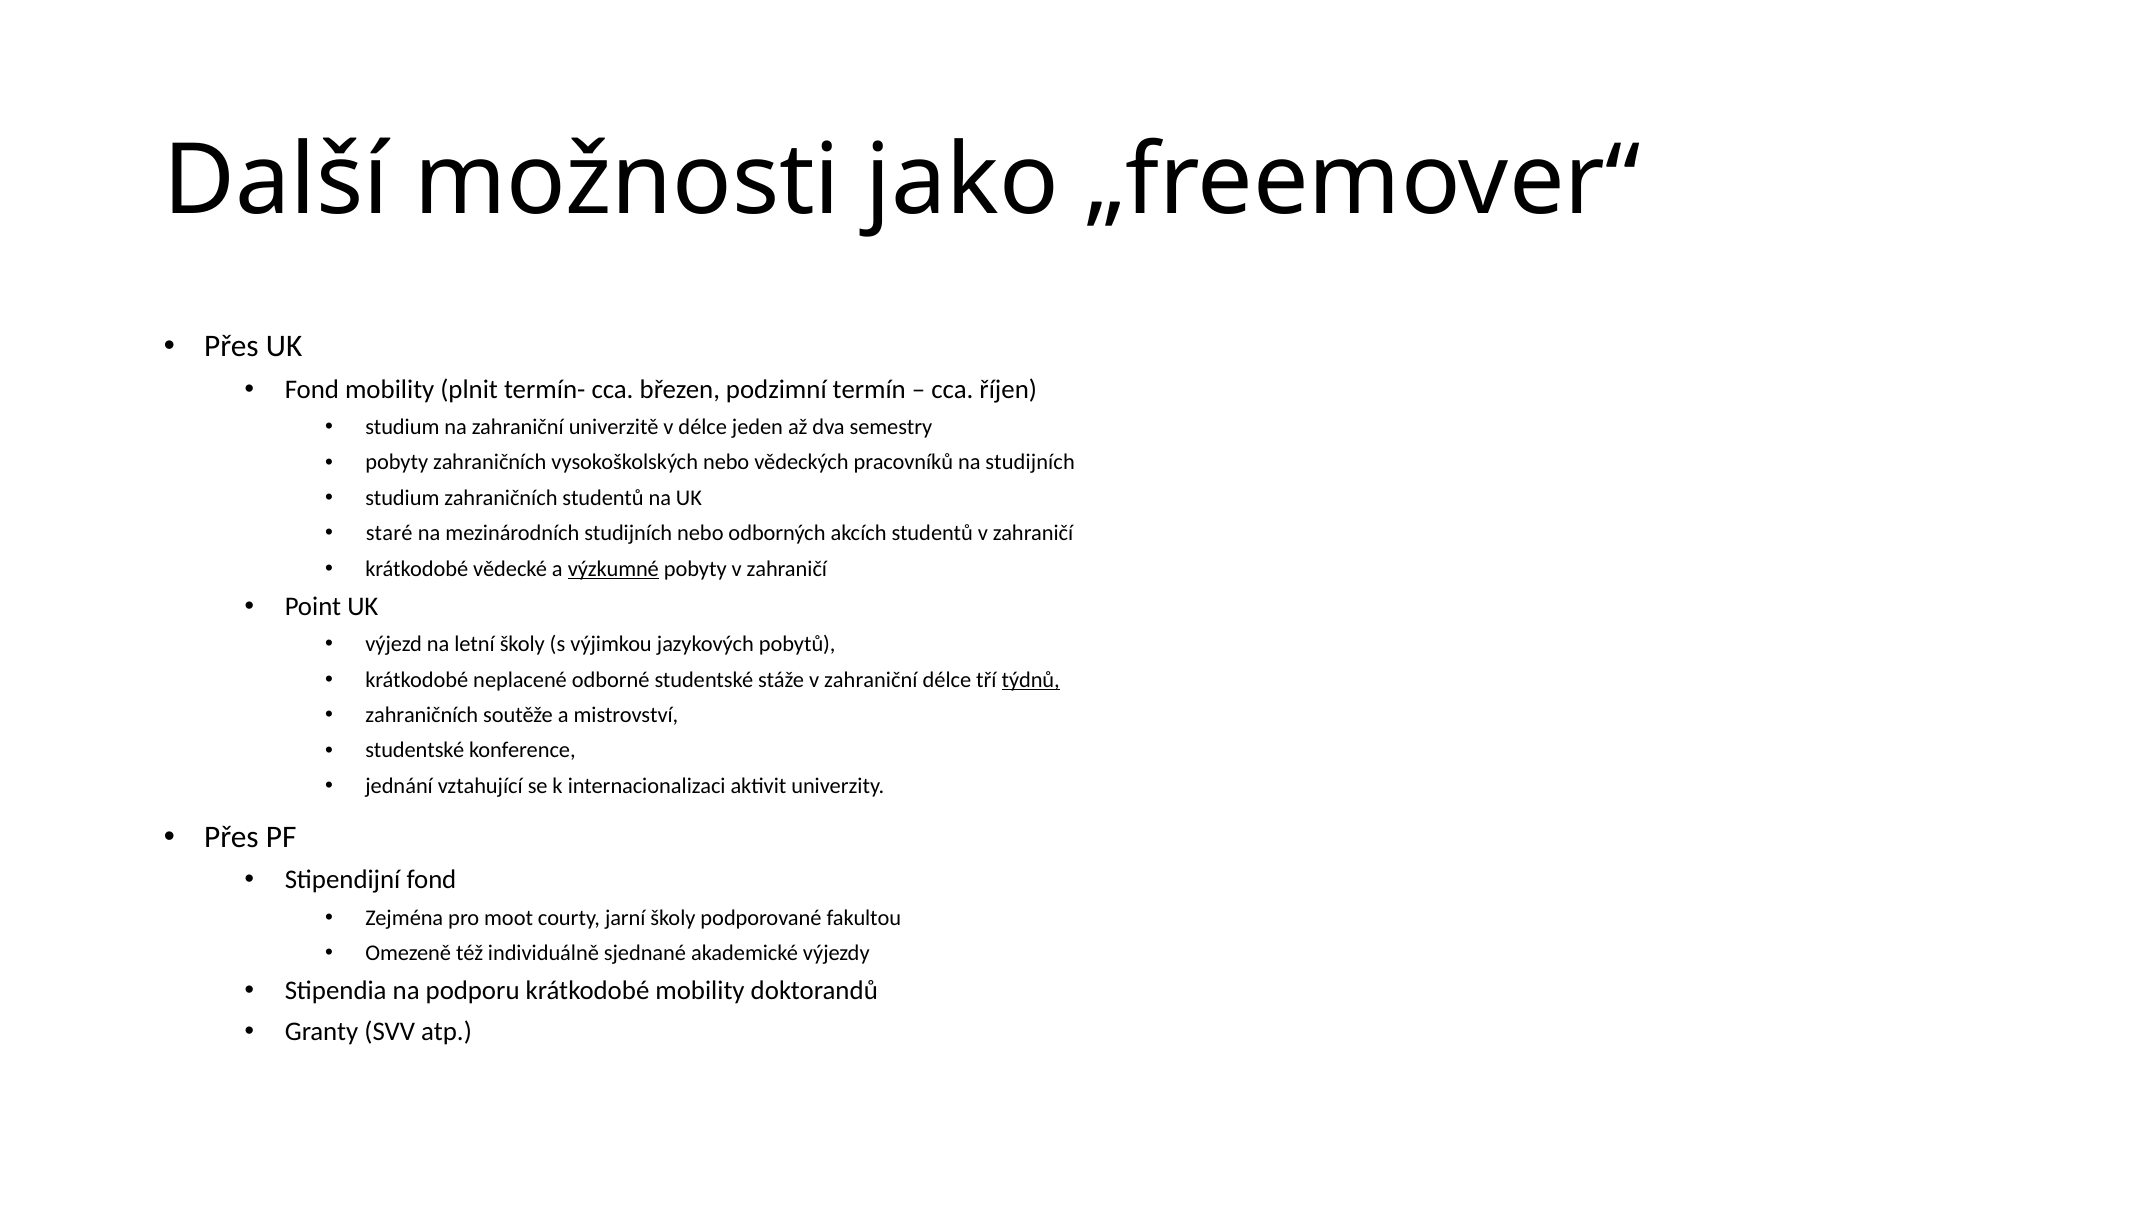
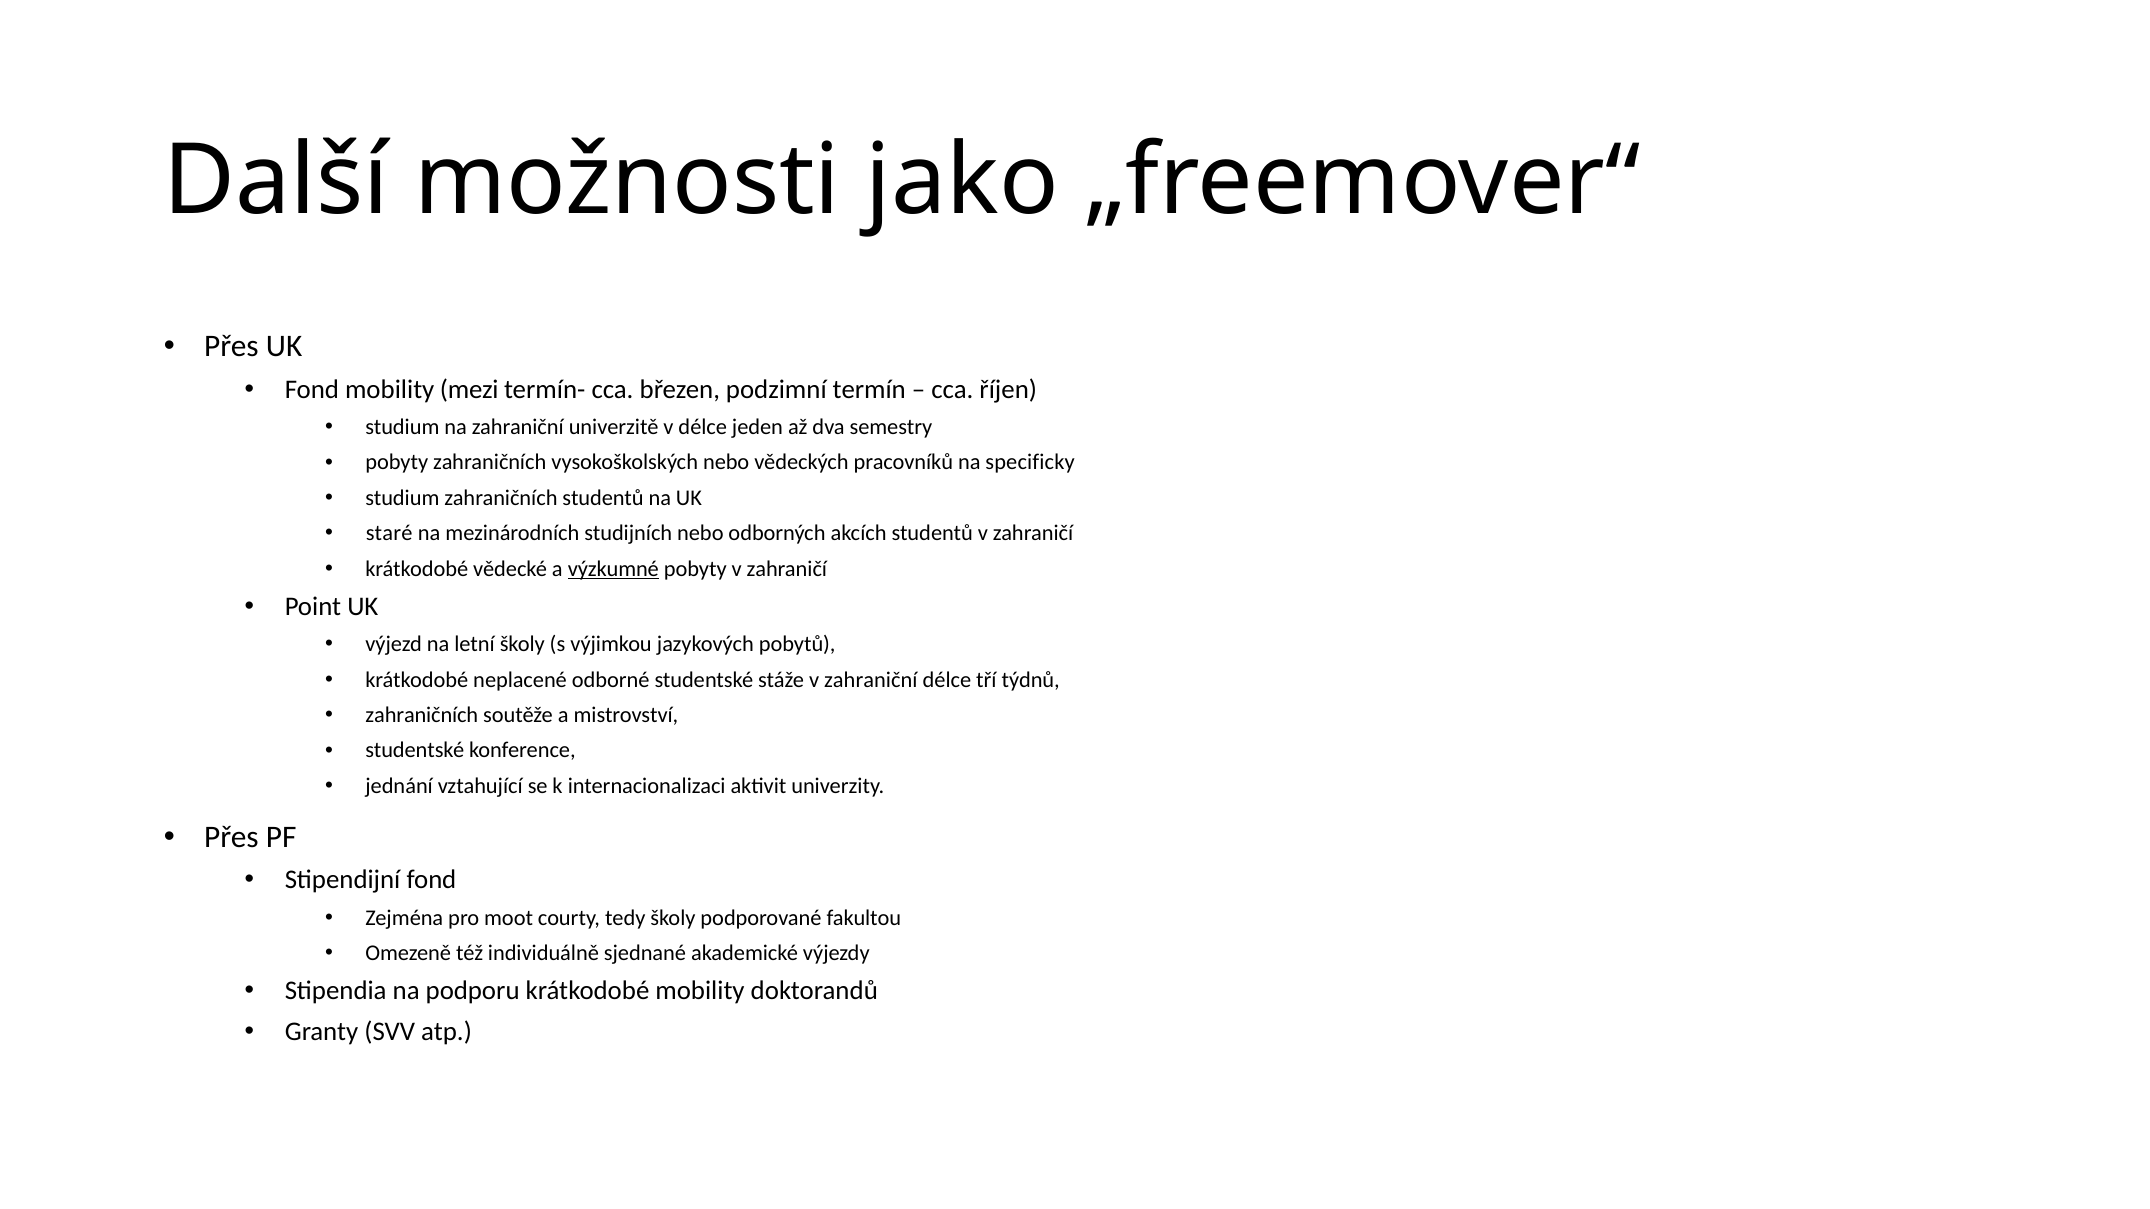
plnit: plnit -> mezi
na studijních: studijních -> specificky
týdnů underline: present -> none
jarní: jarní -> tedy
